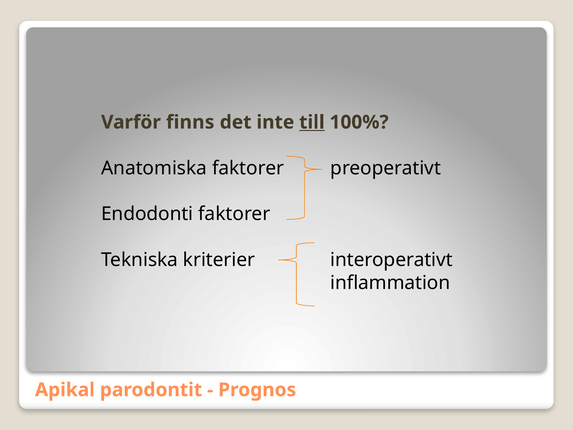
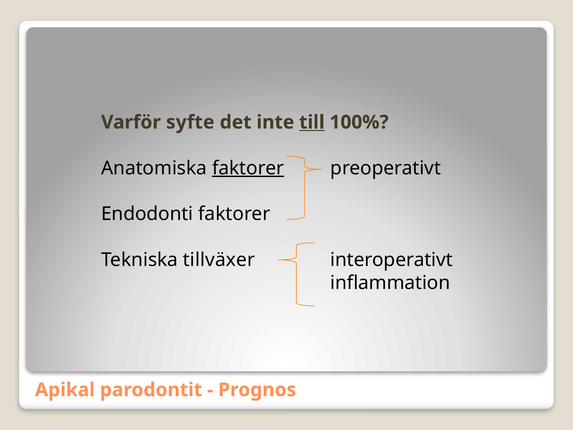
finns: finns -> syfte
faktorer at (248, 168) underline: none -> present
kriterier: kriterier -> tillväxer
